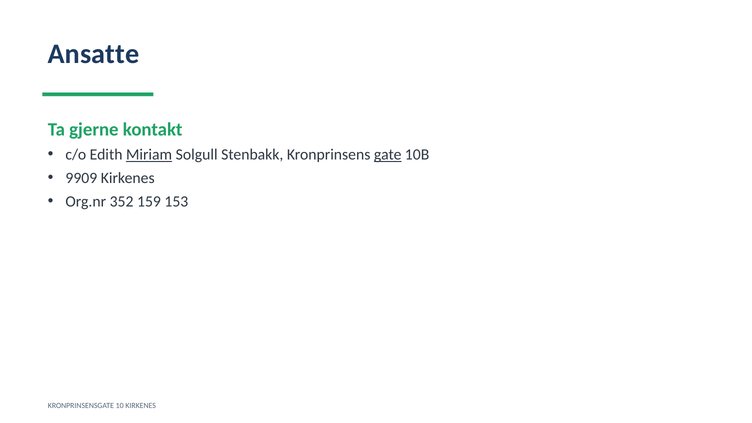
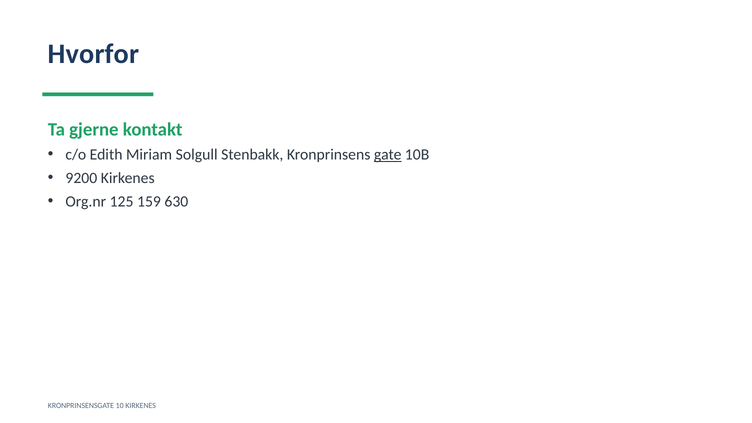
Ansatte: Ansatte -> Hvorfor
Miriam underline: present -> none
9909: 9909 -> 9200
352: 352 -> 125
153: 153 -> 630
